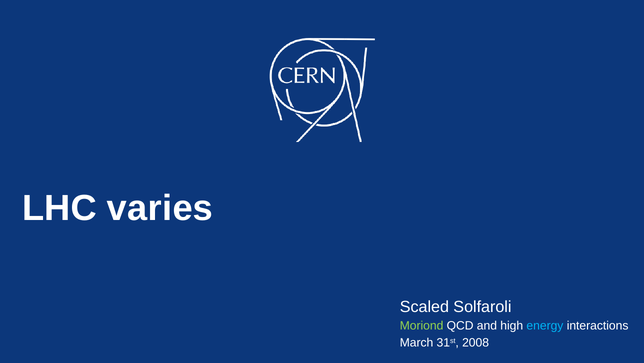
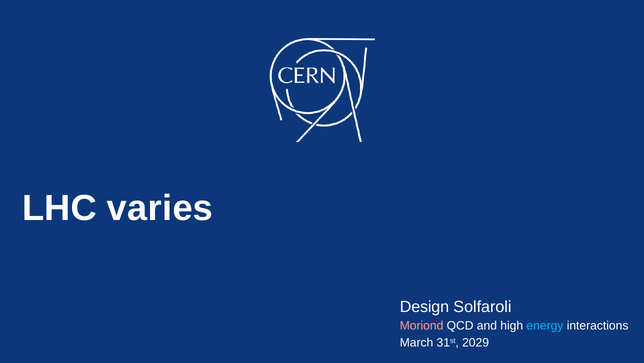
Scaled: Scaled -> Design
Moriond colour: light green -> pink
2008: 2008 -> 2029
